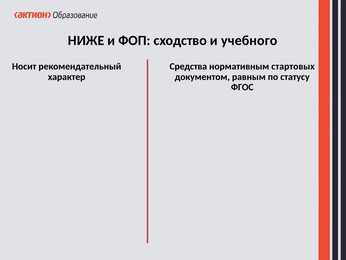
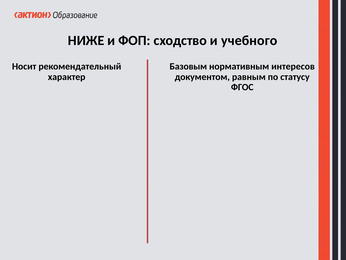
Средства: Средства -> Базовым
стартовых: стартовых -> интересов
